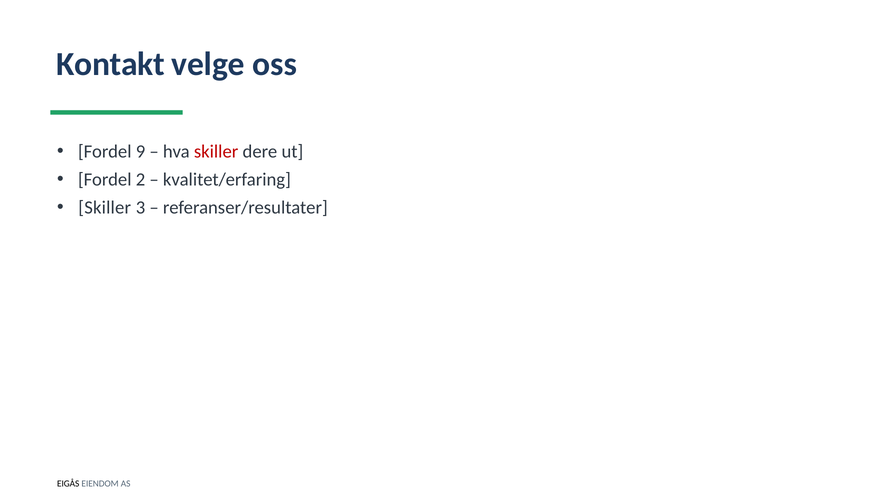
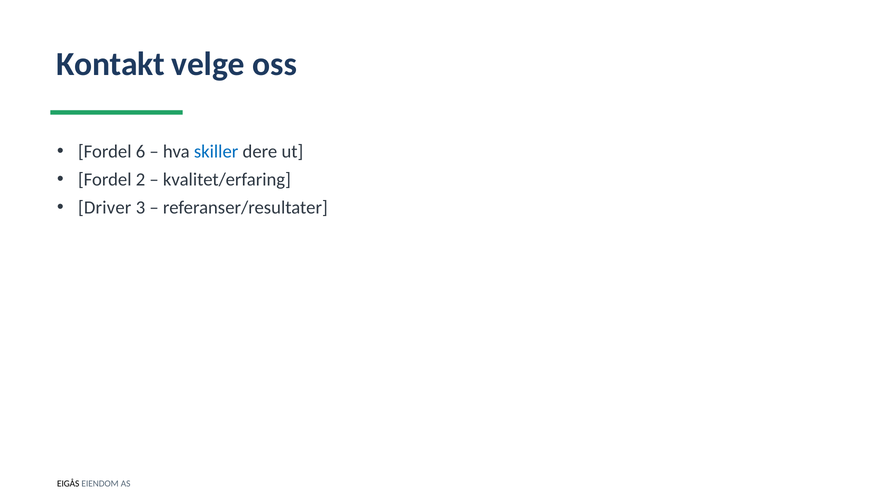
9: 9 -> 6
skiller at (216, 152) colour: red -> blue
Skiller at (105, 208): Skiller -> Driver
